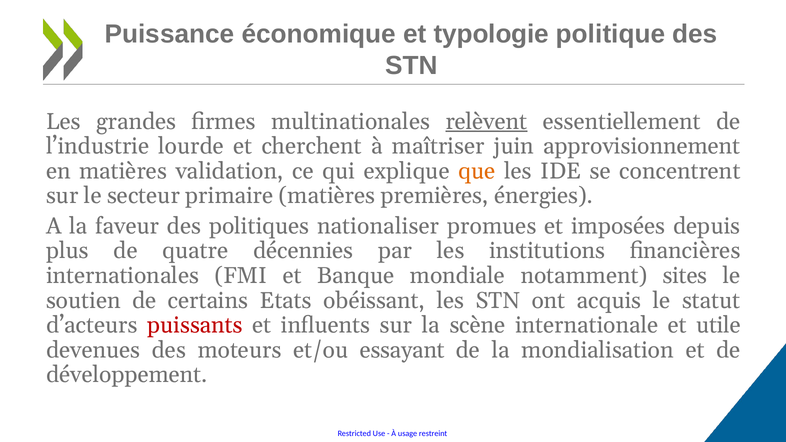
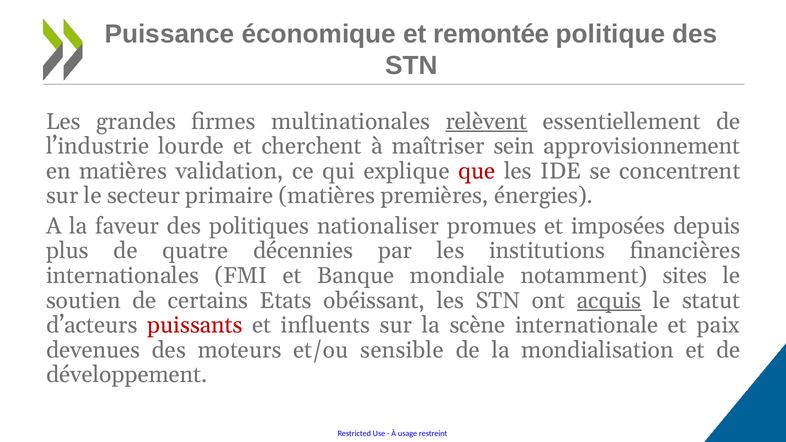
typologie: typologie -> remontée
juin: juin -> sein
que colour: orange -> red
acquis underline: none -> present
utile: utile -> paix
essayant: essayant -> sensible
